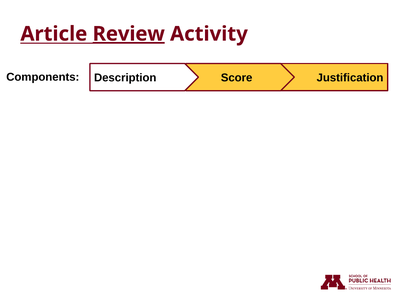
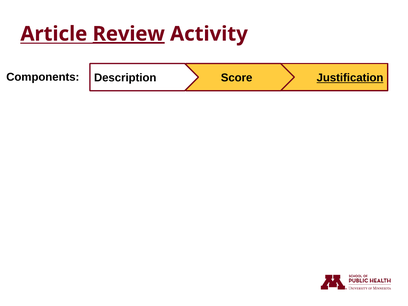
Justification underline: none -> present
